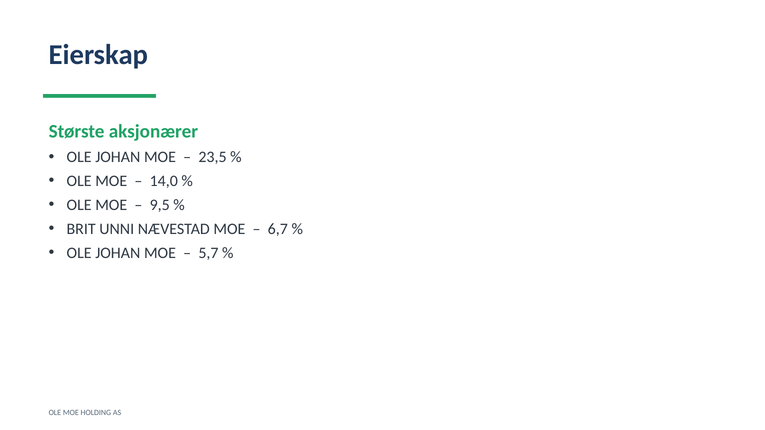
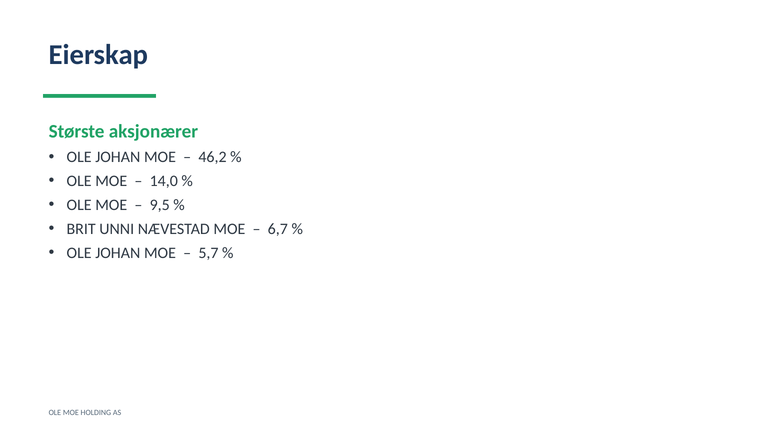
23,5: 23,5 -> 46,2
